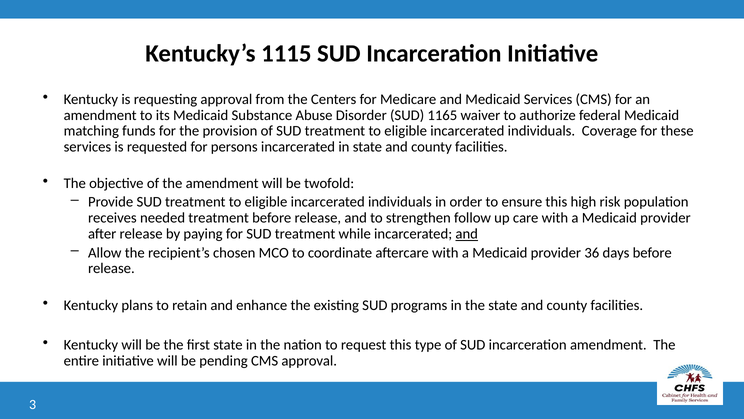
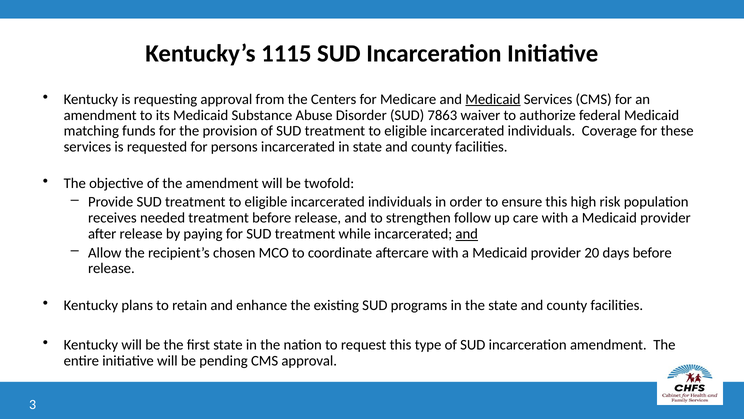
Medicaid at (493, 99) underline: none -> present
1165: 1165 -> 7863
36: 36 -> 20
